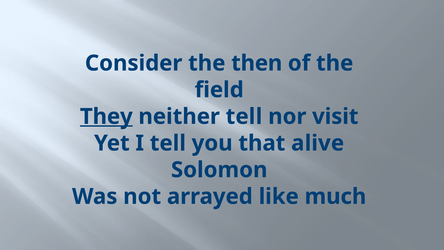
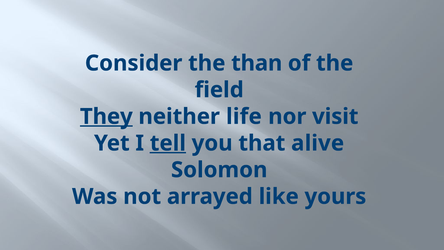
then: then -> than
neither tell: tell -> life
tell at (168, 143) underline: none -> present
much: much -> yours
